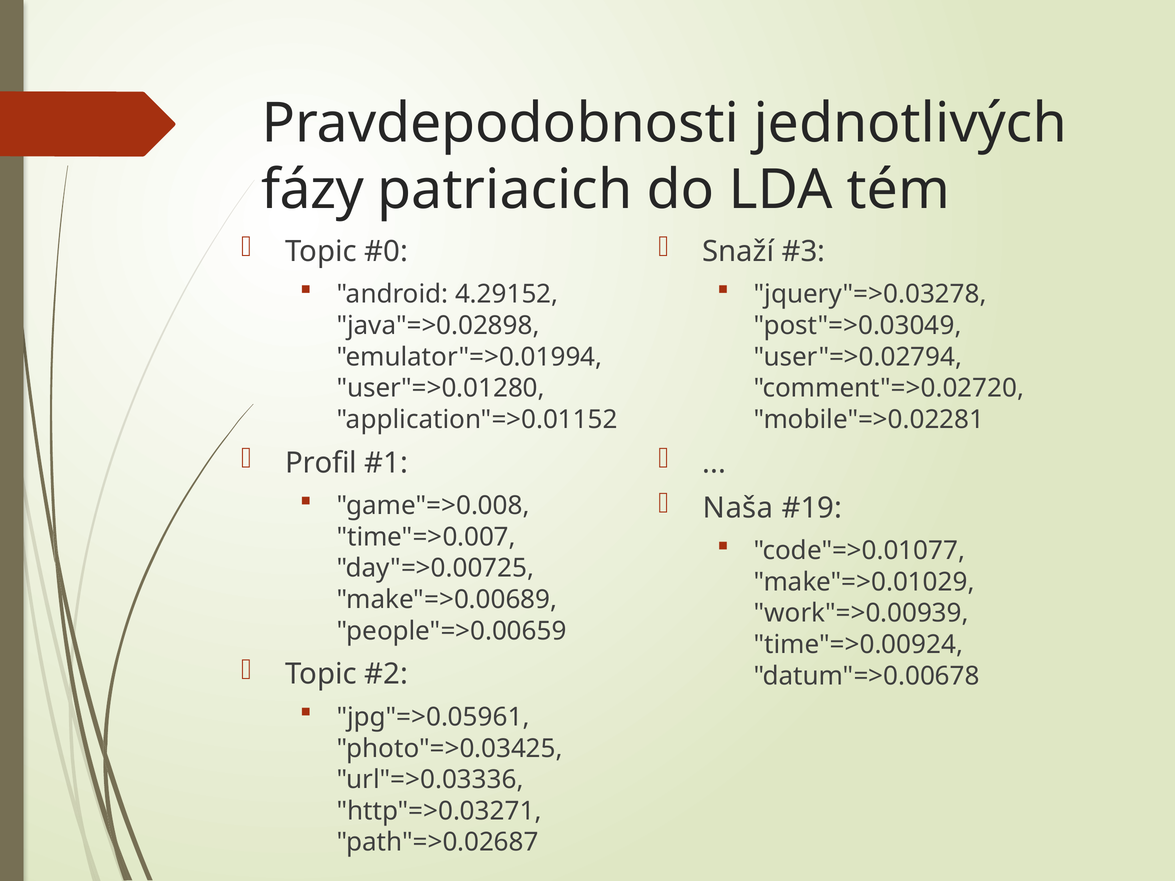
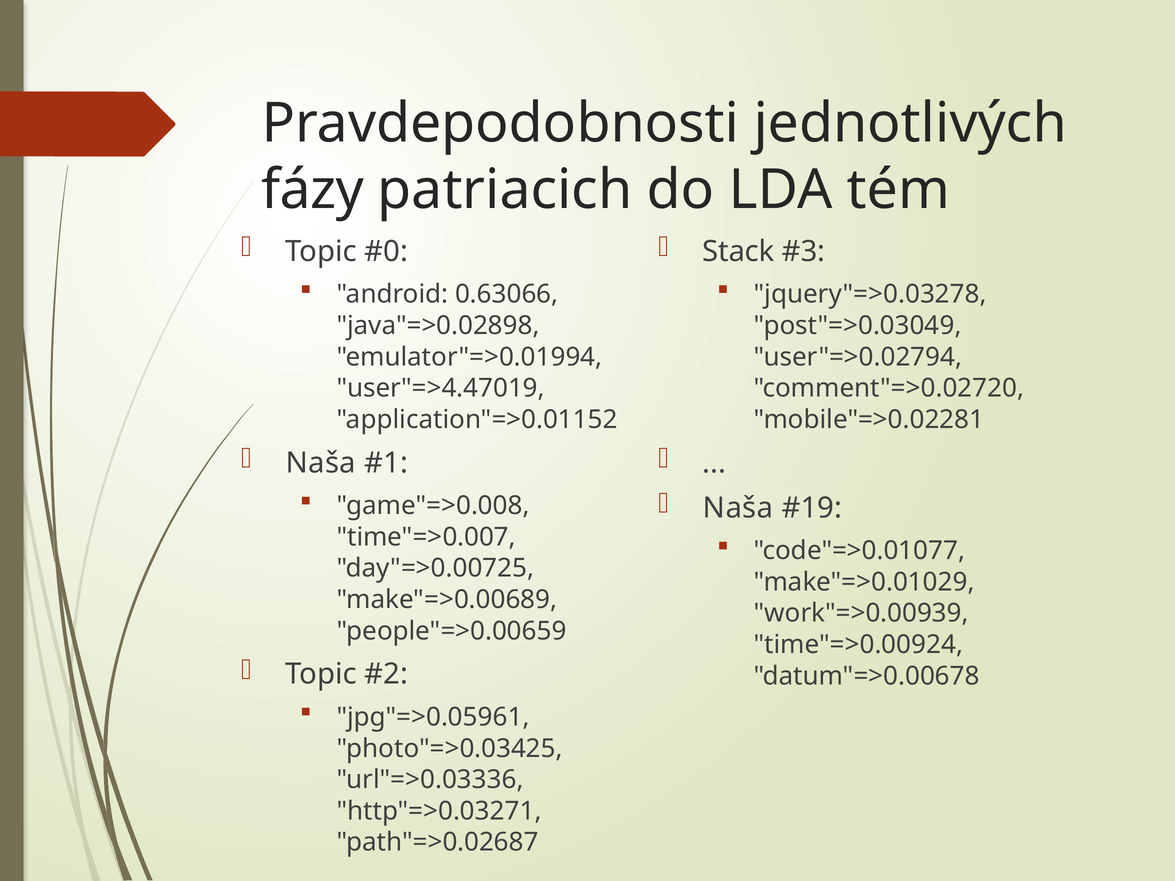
Snaží: Snaží -> Stack
4.29152: 4.29152 -> 0.63066
user"=>0.01280: user"=>0.01280 -> user"=>4.47019
Profil at (321, 463): Profil -> Naša
